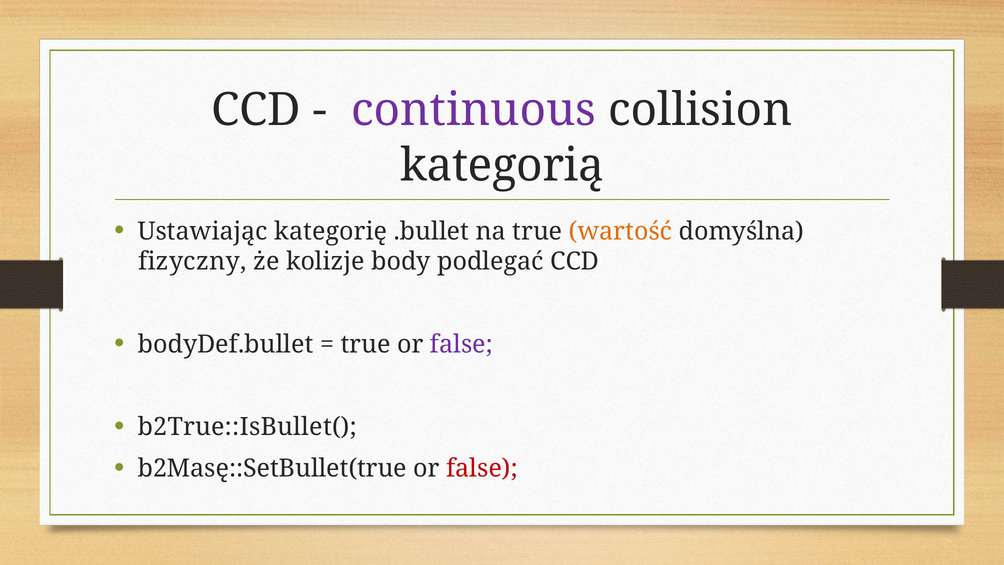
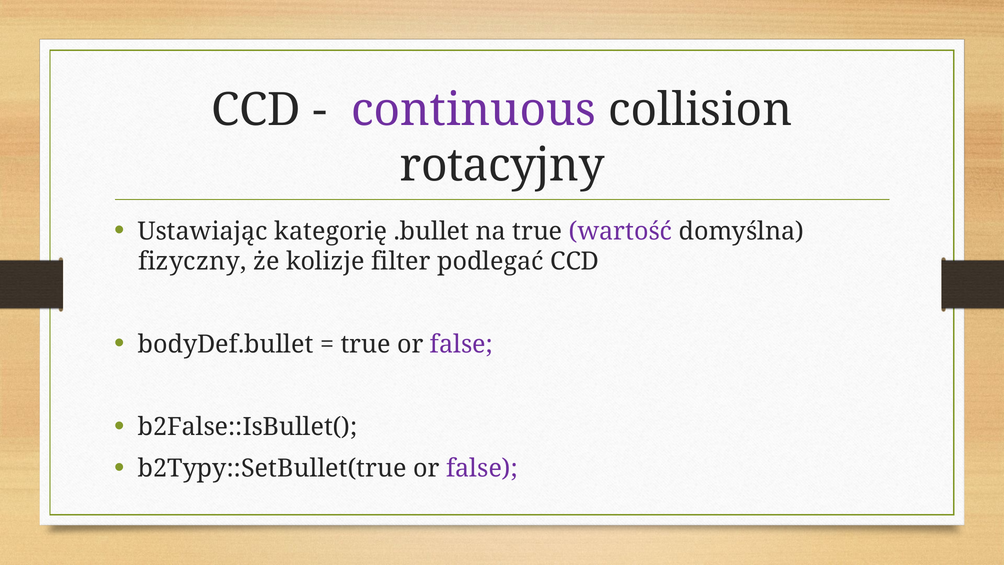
kategorią: kategorią -> rotacyjny
wartość colour: orange -> purple
body: body -> filter
b2True::IsBullet(: b2True::IsBullet( -> b2False::IsBullet(
b2Masę::SetBullet(true: b2Masę::SetBullet(true -> b2Typy::SetBullet(true
false at (482, 468) colour: red -> purple
